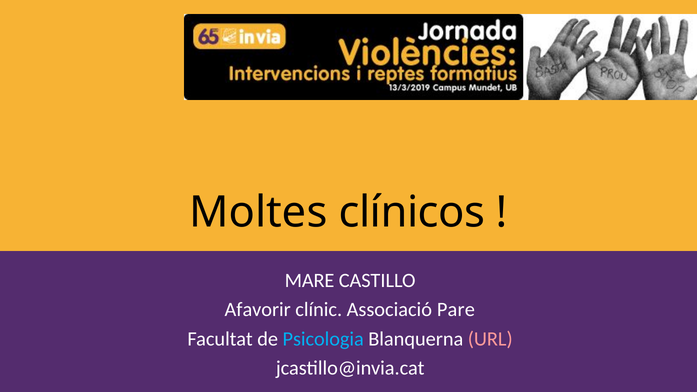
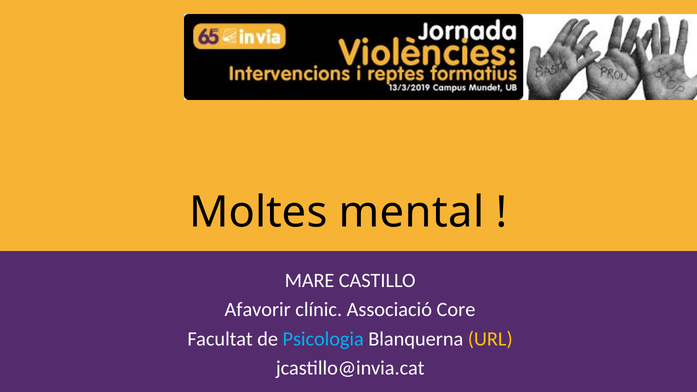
clínicos: clínicos -> mental
Pare: Pare -> Core
URL colour: pink -> yellow
